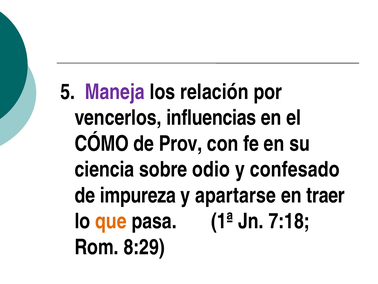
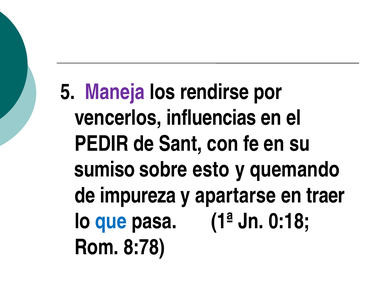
relación: relación -> rendirse
CÓMO: CÓMO -> PEDIR
Prov: Prov -> Sant
ciencia: ciencia -> sumiso
odio: odio -> esto
confesado: confesado -> quemando
que colour: orange -> blue
7:18: 7:18 -> 0:18
8:29: 8:29 -> 8:78
